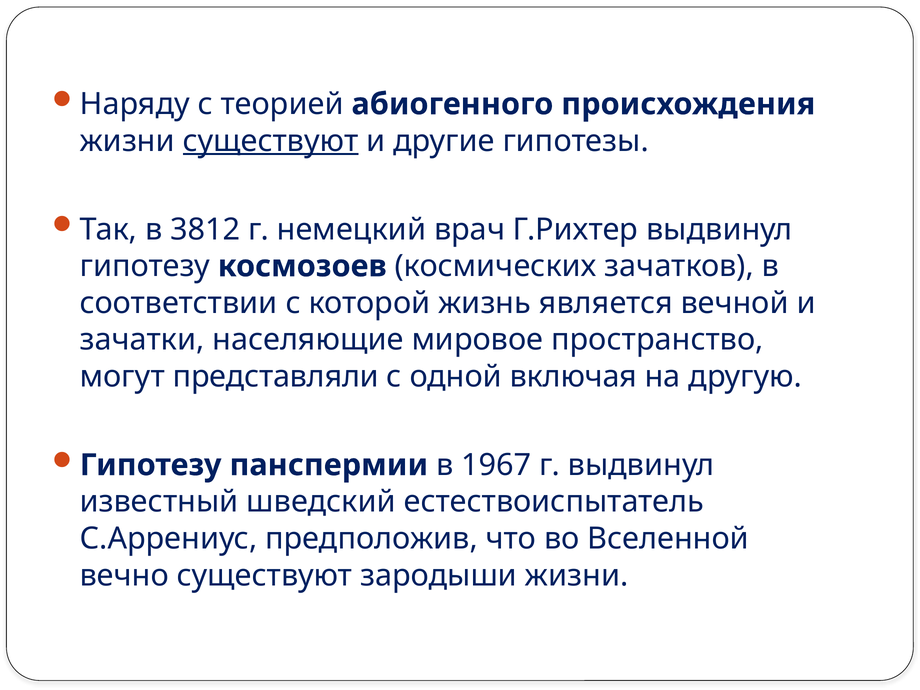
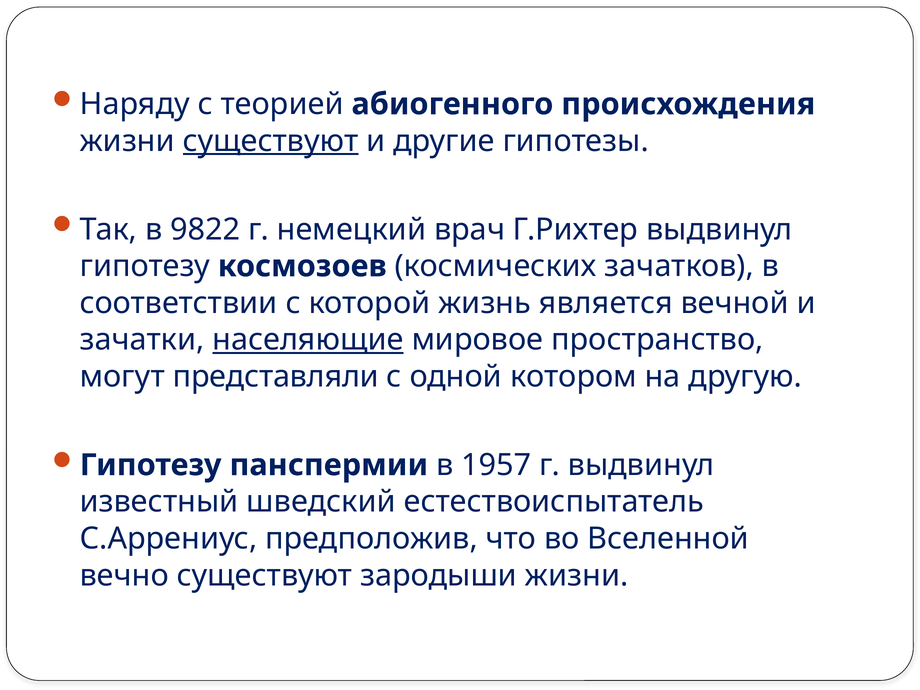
3812: 3812 -> 9822
населяющие underline: none -> present
включая: включая -> котором
1967: 1967 -> 1957
